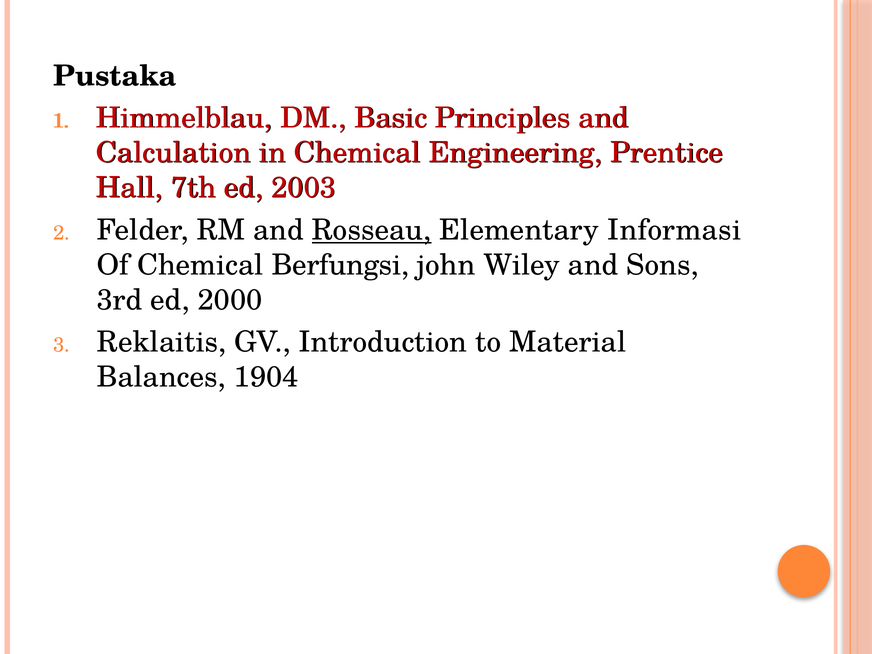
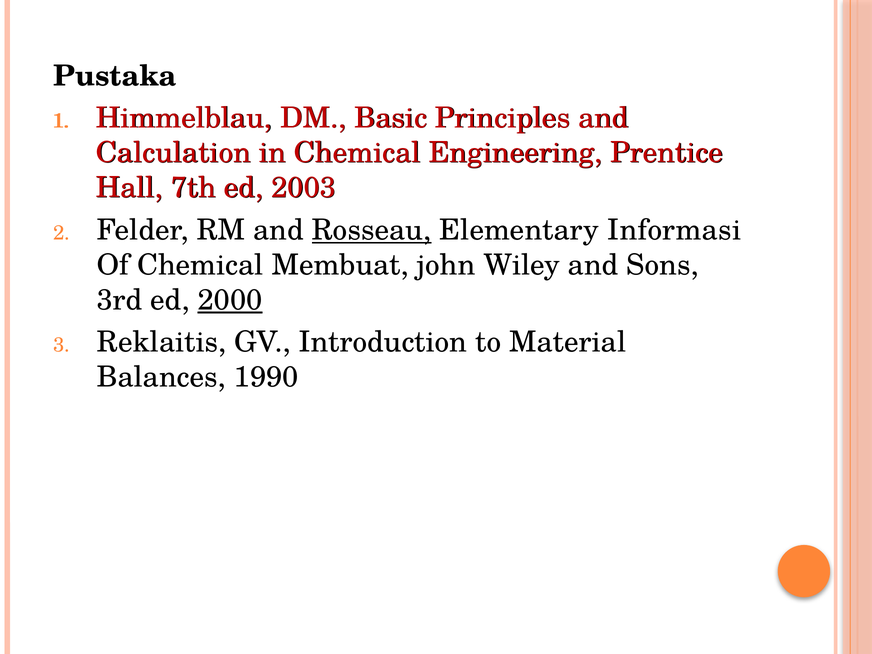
Berfungsi: Berfungsi -> Membuat
2000 underline: none -> present
1904: 1904 -> 1990
